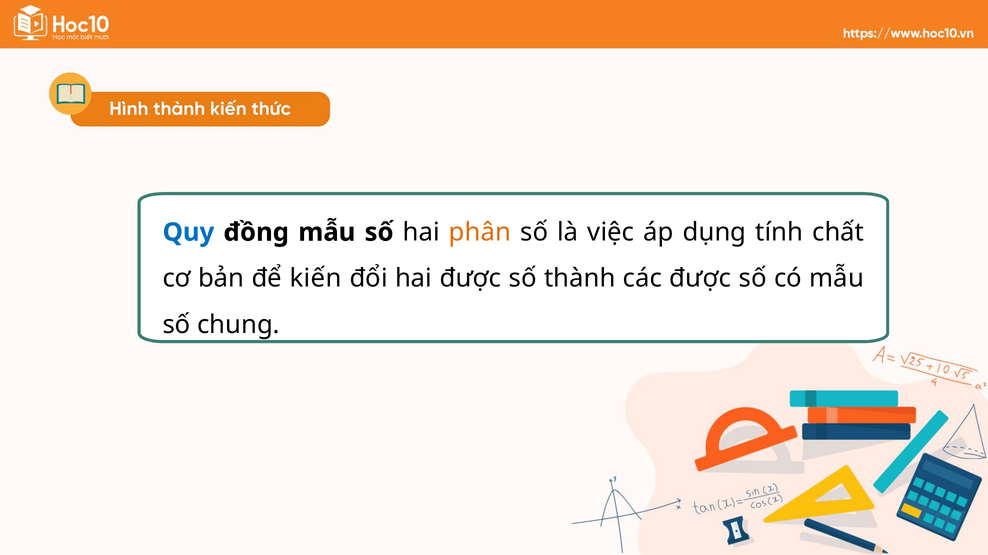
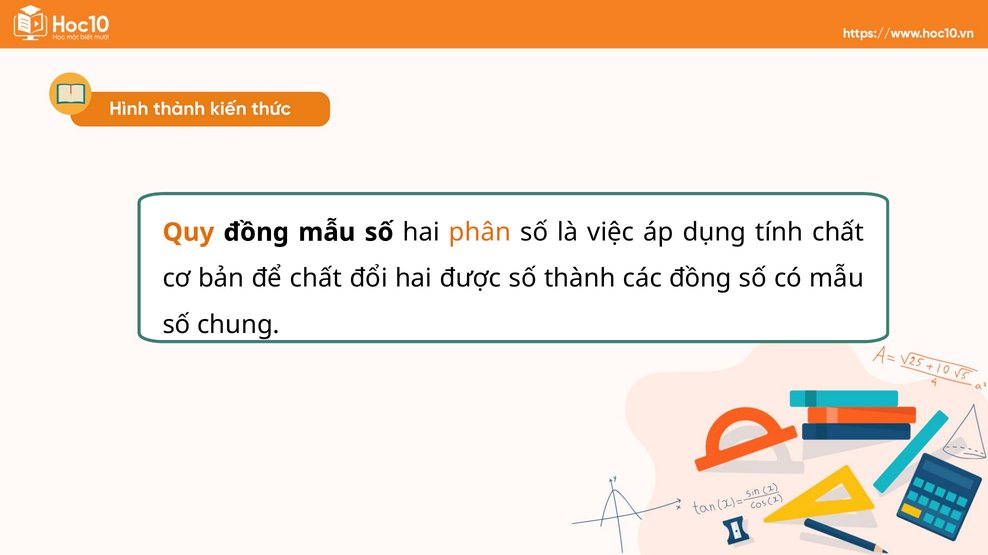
Quy colour: blue -> orange
để kiến: kiến -> chất
các được: được -> đồng
